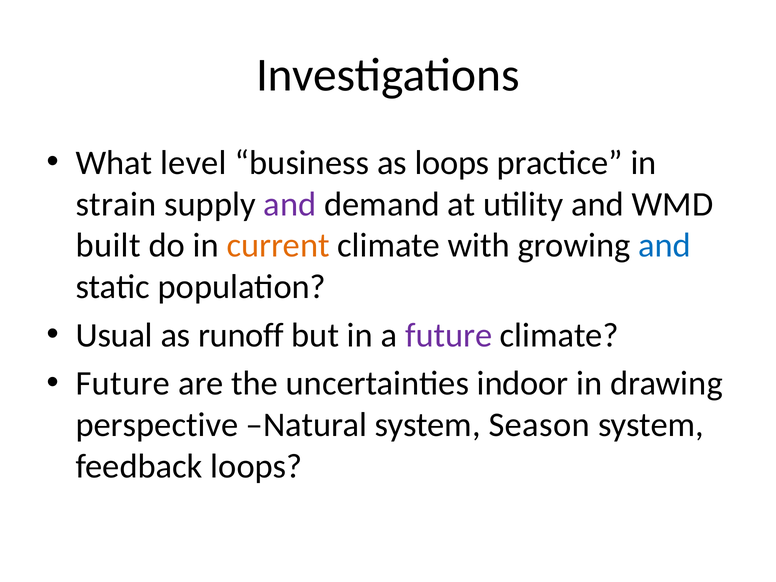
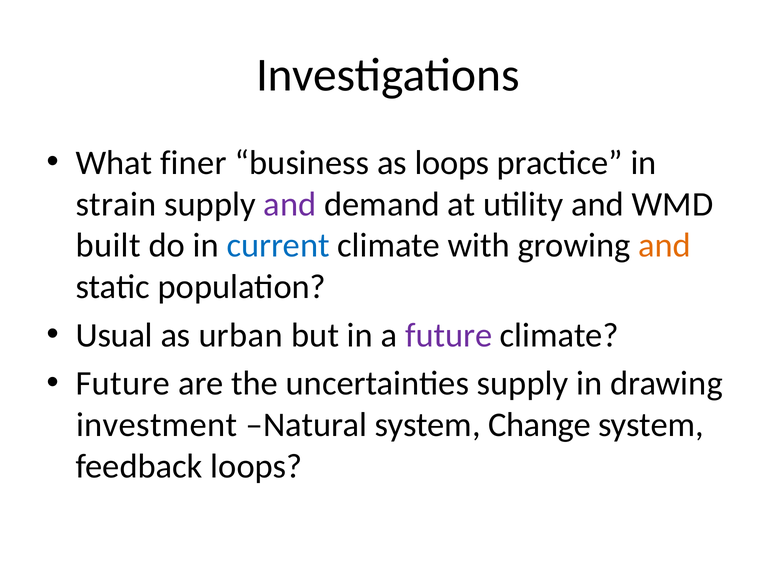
level: level -> finer
current colour: orange -> blue
and at (665, 246) colour: blue -> orange
runoff: runoff -> urban
uncertainties indoor: indoor -> supply
perspective: perspective -> investment
Season: Season -> Change
